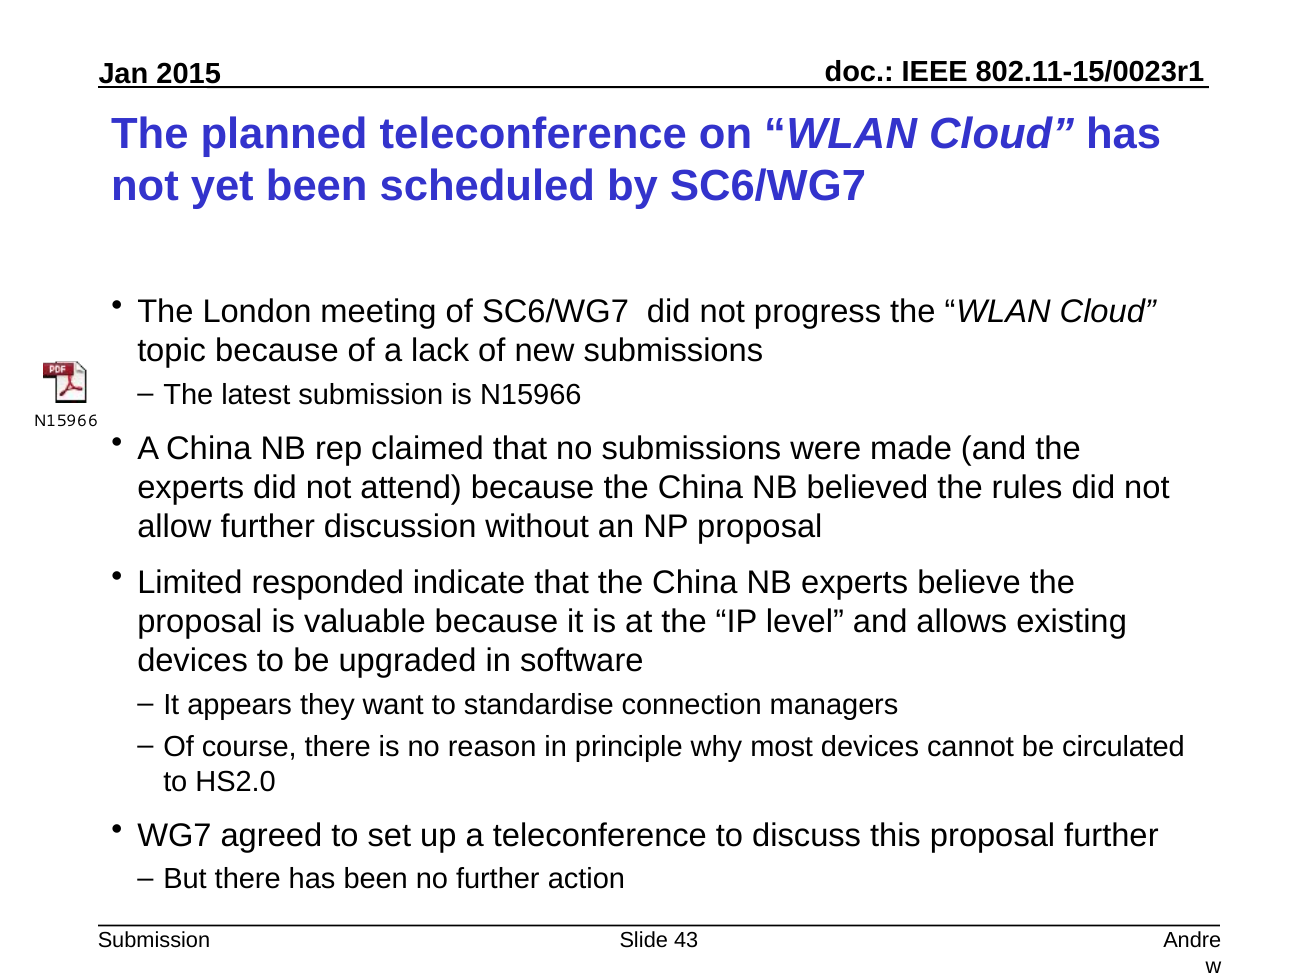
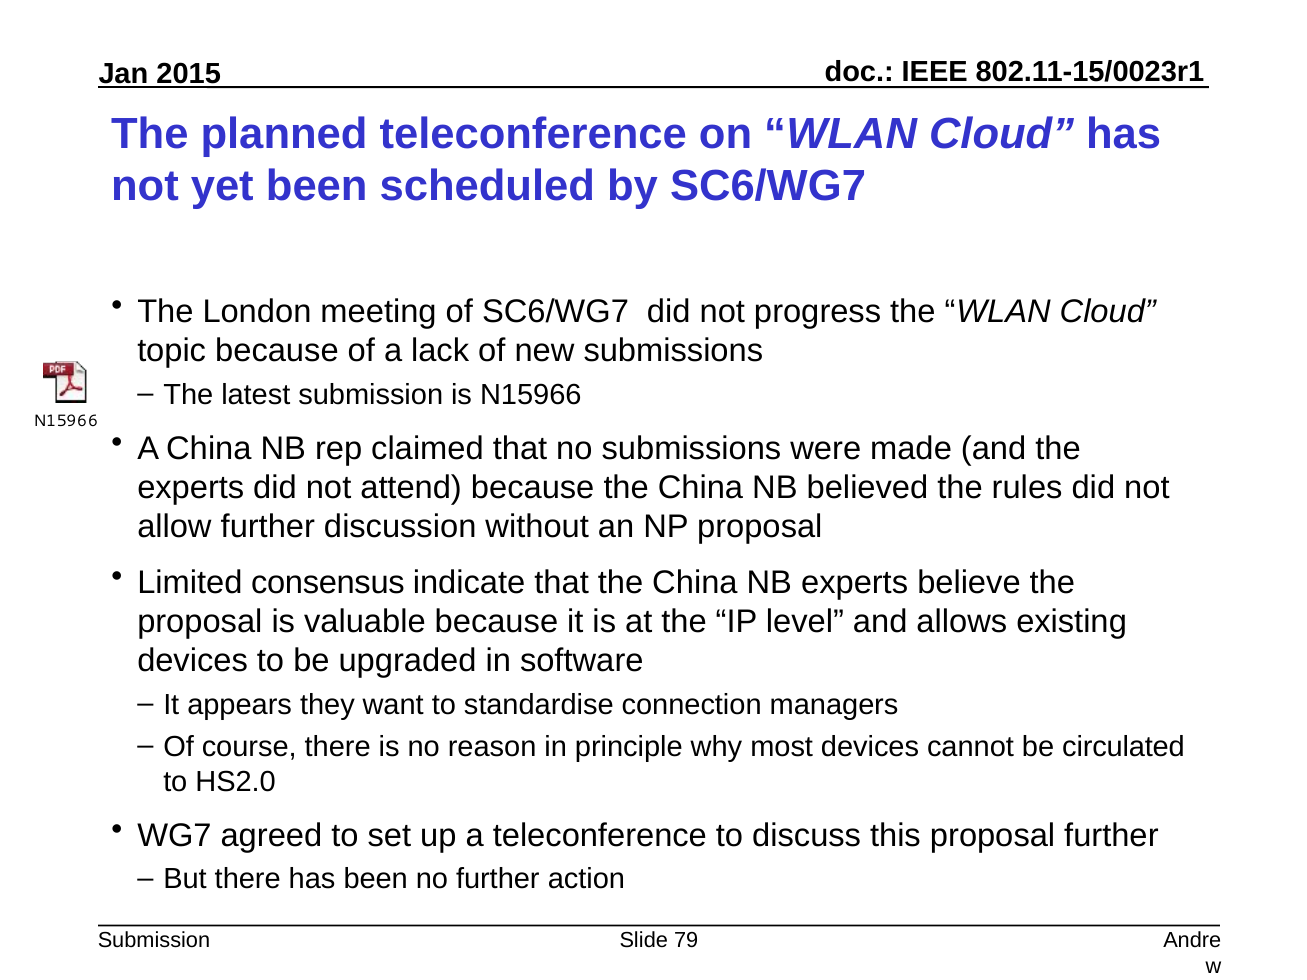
responded: responded -> consensus
43: 43 -> 79
